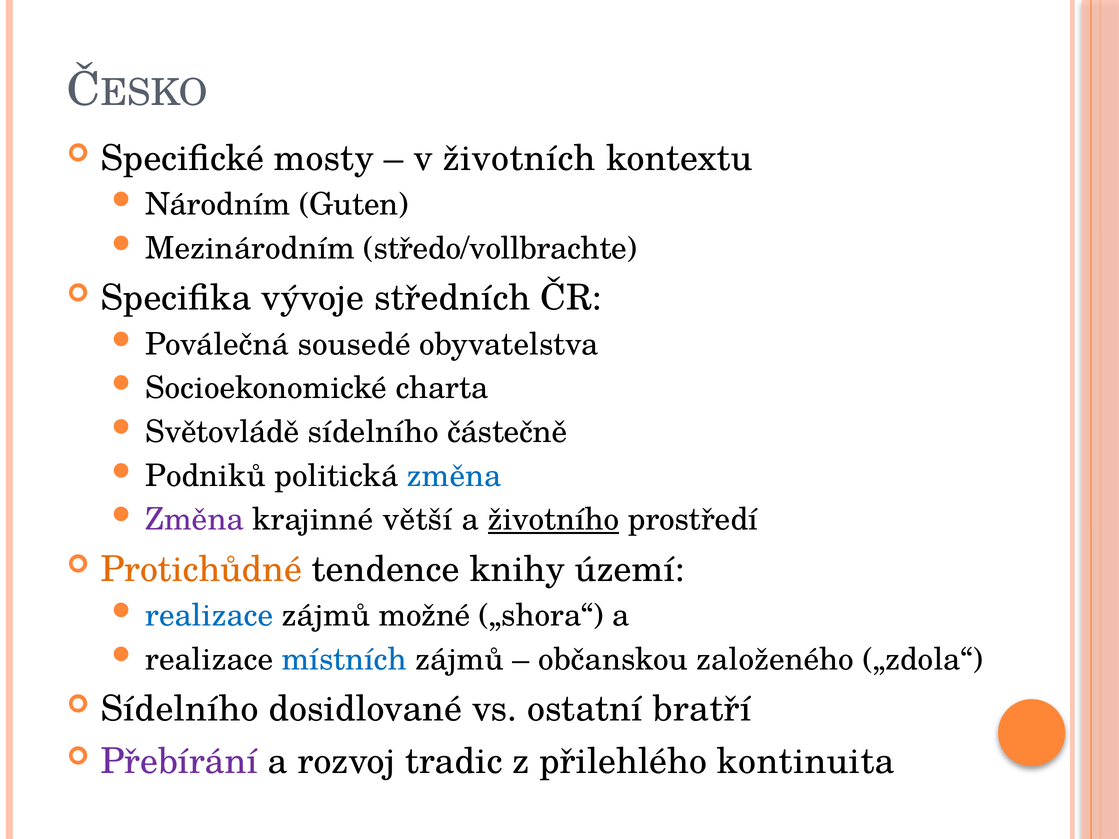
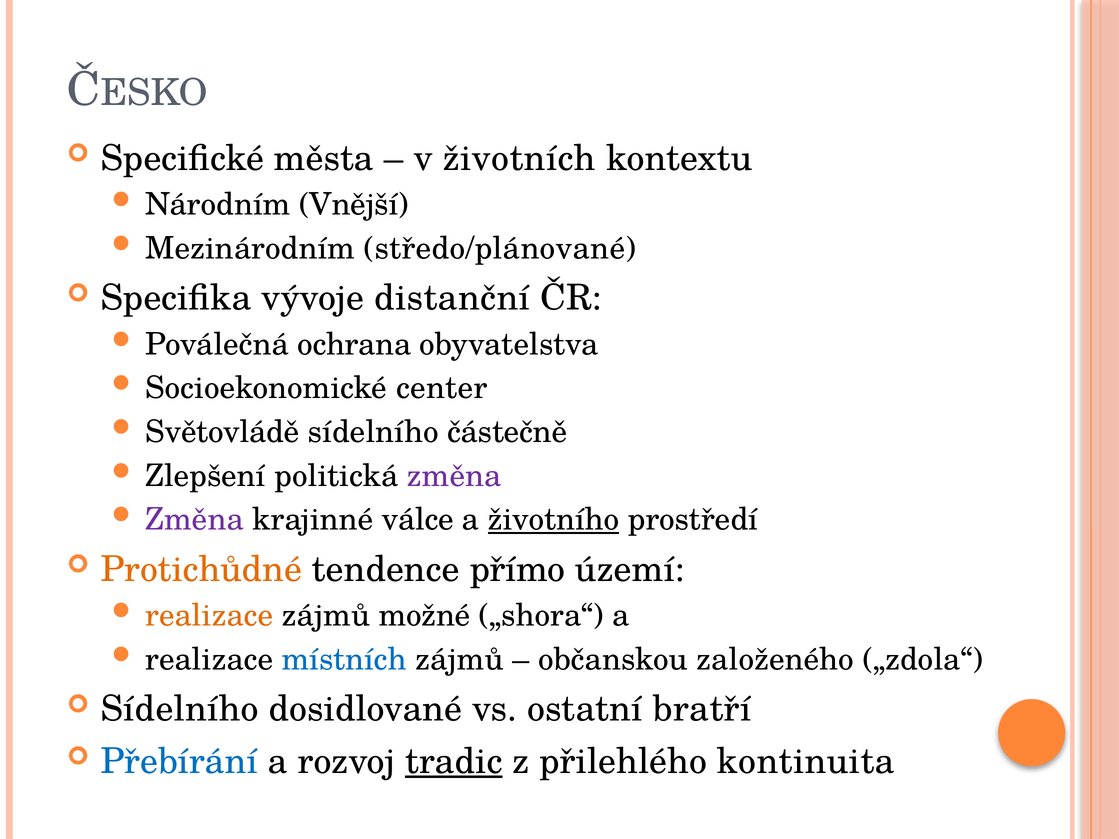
mosty: mosty -> města
Guten: Guten -> Vnější
středo/vollbrachte: středo/vollbrachte -> středo/plánované
středních: středních -> distanční
sousedé: sousedé -> ochrana
charta: charta -> center
Podniků: Podniků -> Zlepšení
změna at (454, 476) colour: blue -> purple
větší: větší -> válce
knihy: knihy -> přímo
realizace at (209, 616) colour: blue -> orange
Přebírání colour: purple -> blue
tradic underline: none -> present
